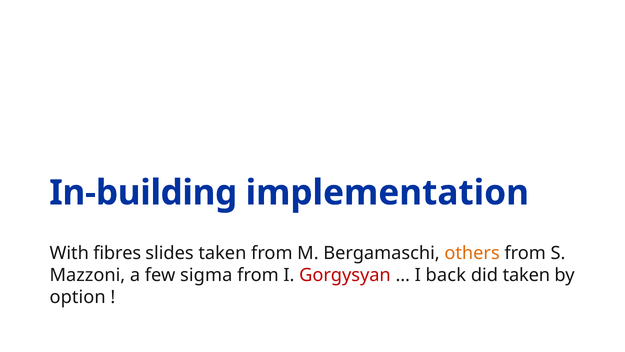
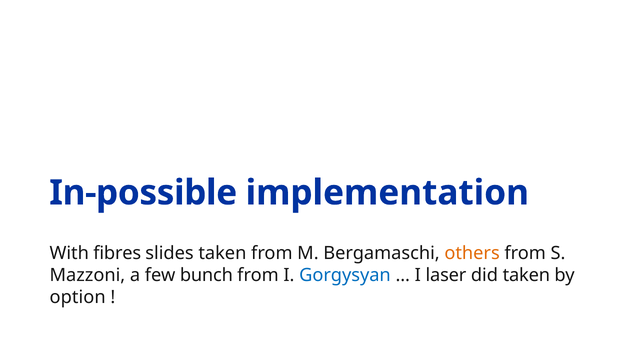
In-building: In-building -> In-possible
few sigma: sigma -> bunch
Gorgysyan colour: red -> blue
back: back -> laser
